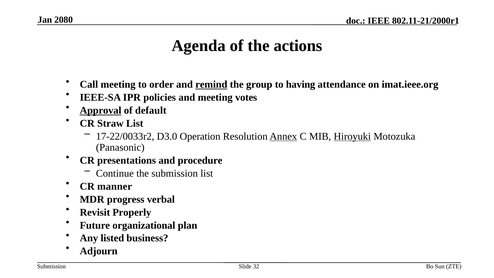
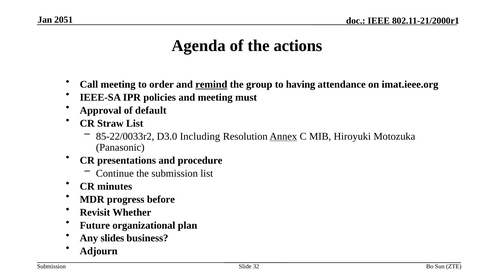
2080: 2080 -> 2051
votes: votes -> must
Approval underline: present -> none
17-22/0033r2: 17-22/0033r2 -> 85-22/0033r2
Operation: Operation -> Including
Hiroyuki underline: present -> none
manner: manner -> minutes
verbal: verbal -> before
Properly: Properly -> Whether
listed: listed -> slides
